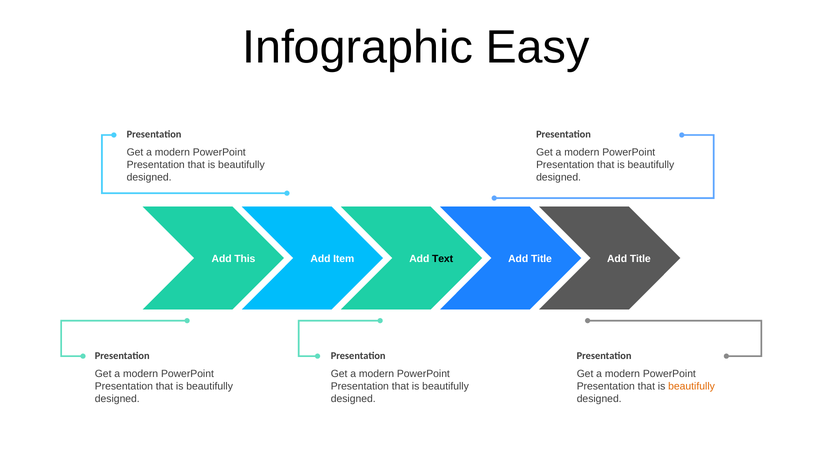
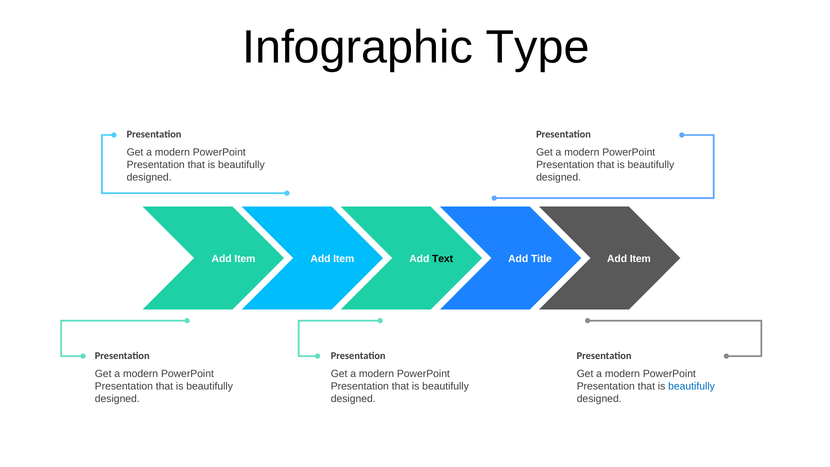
Easy: Easy -> Type
This at (245, 259): This -> Item
Title at (640, 259): Title -> Item
beautifully at (692, 386) colour: orange -> blue
